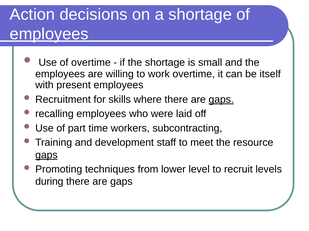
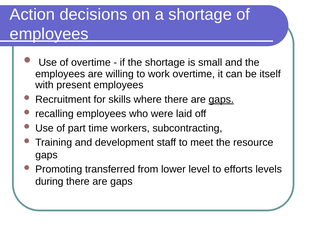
gaps at (46, 155) underline: present -> none
techniques: techniques -> transferred
recruit: recruit -> efforts
